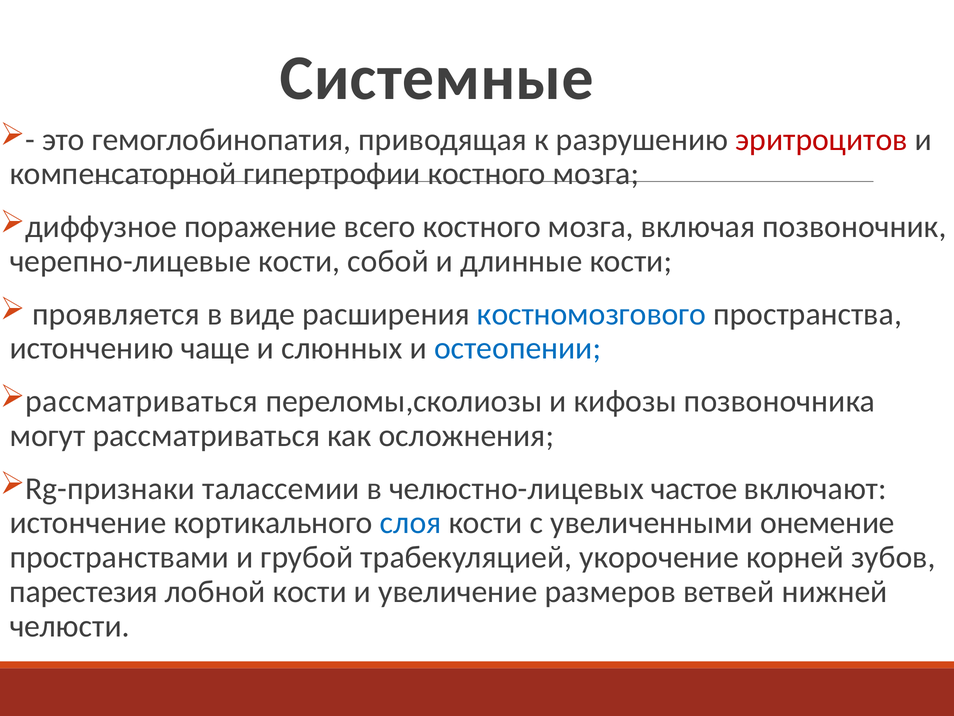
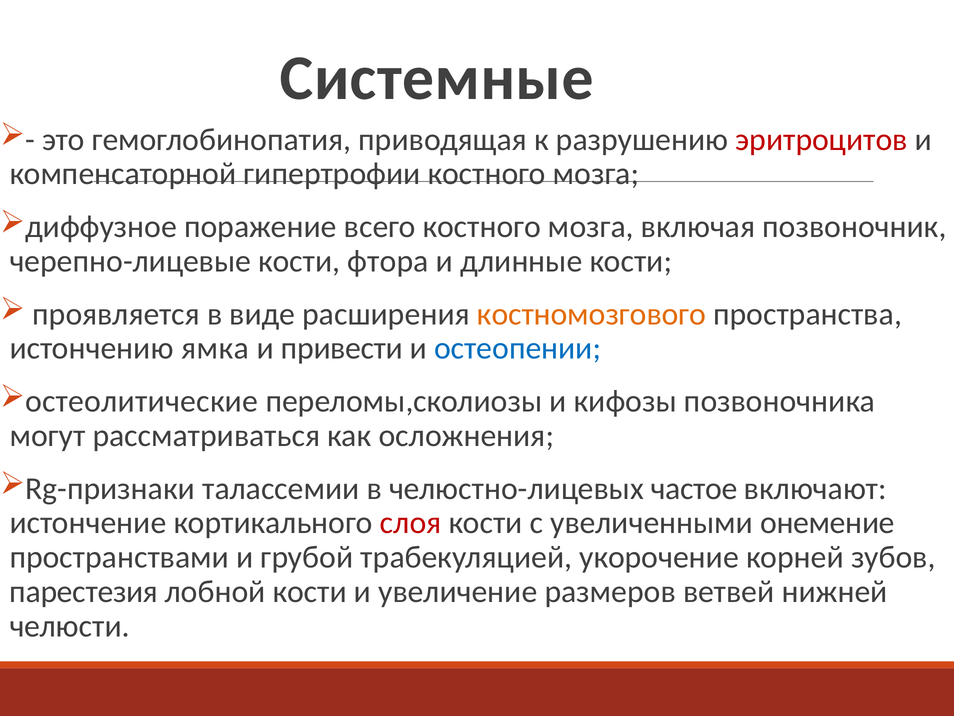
собой: собой -> фтора
костномозгового colour: blue -> orange
чаще: чаще -> ямка
слюнных: слюнных -> привести
рассматриваться at (142, 401): рассматриваться -> остеолитические
слоя colour: blue -> red
